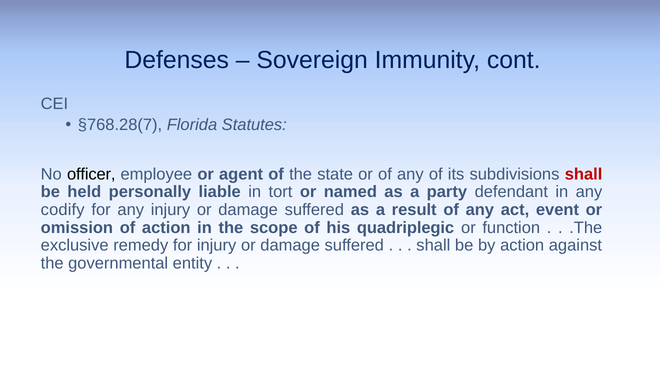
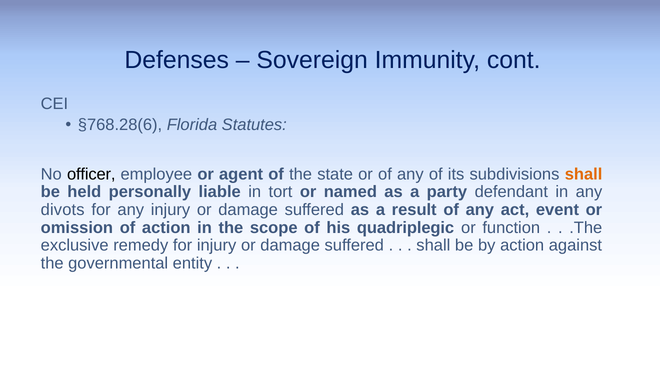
§768.28(7: §768.28(7 -> §768.28(6
shall at (584, 174) colour: red -> orange
codify: codify -> divots
